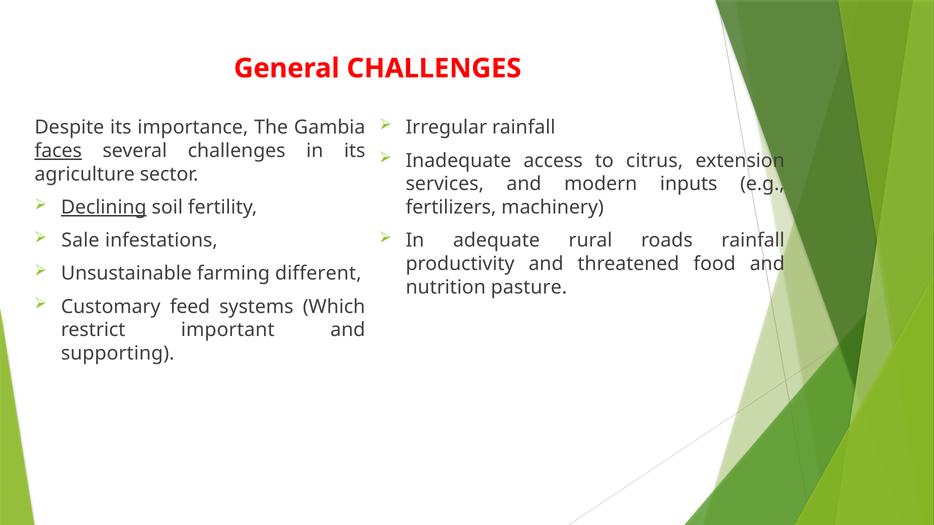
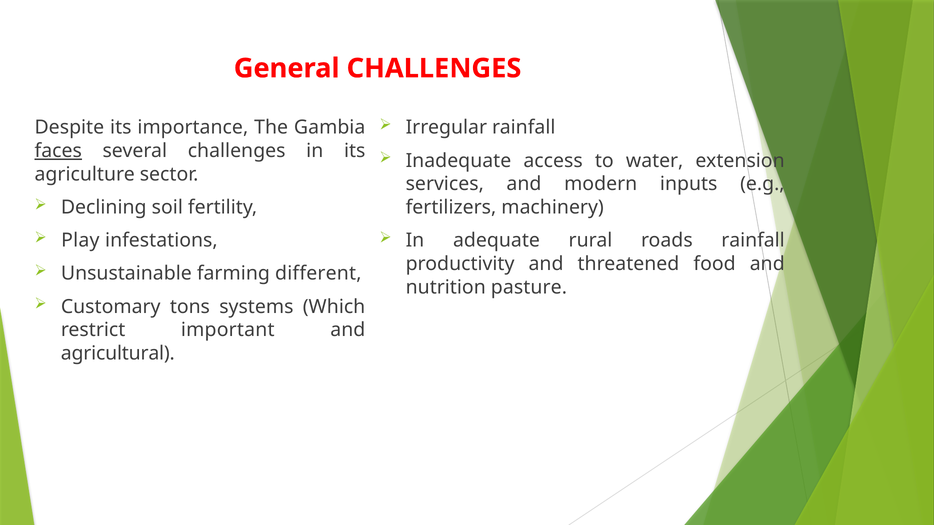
citrus: citrus -> water
Declining underline: present -> none
Sale: Sale -> Play
feed: feed -> tons
supporting: supporting -> agricultural
